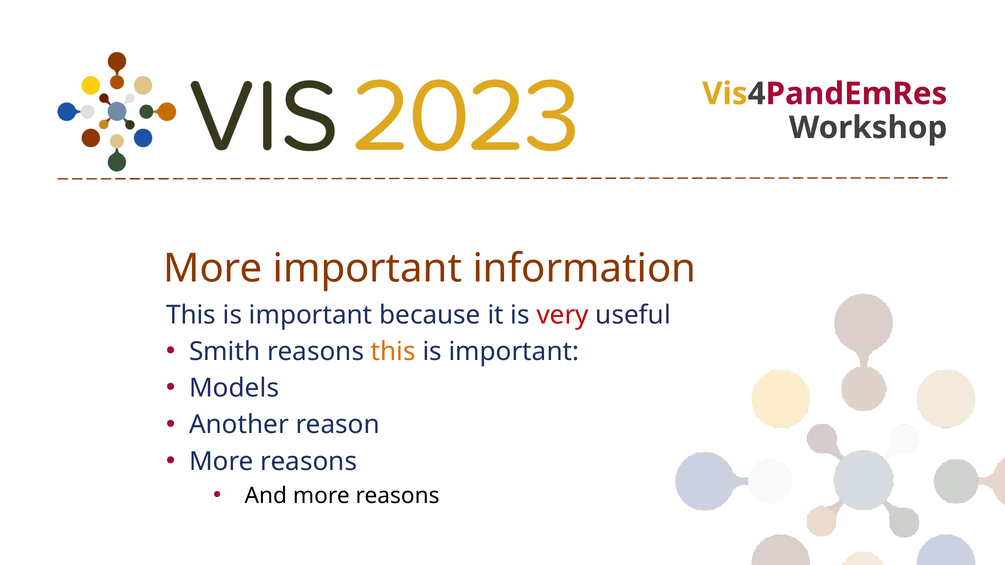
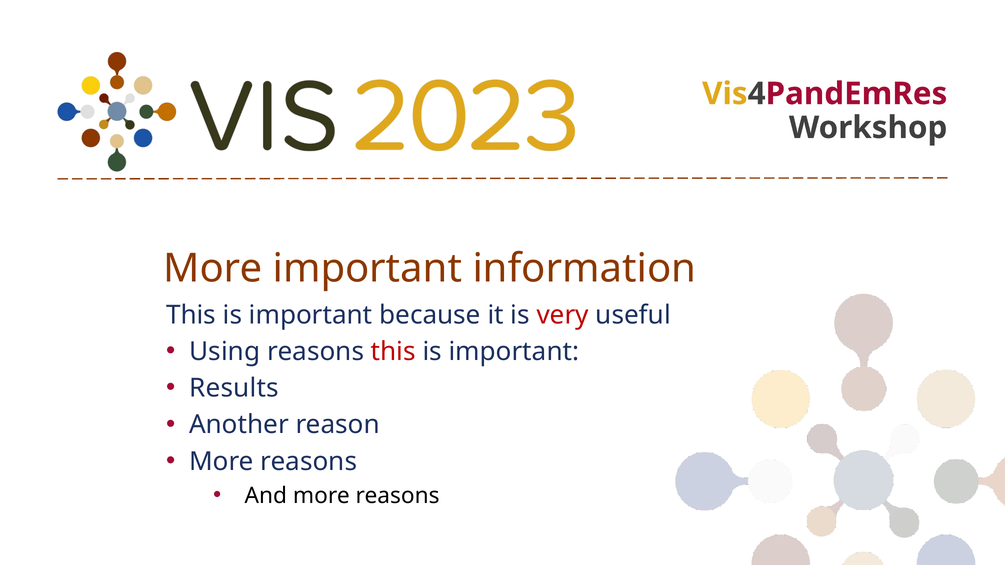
Smith: Smith -> Using
this at (393, 352) colour: orange -> red
Models: Models -> Results
